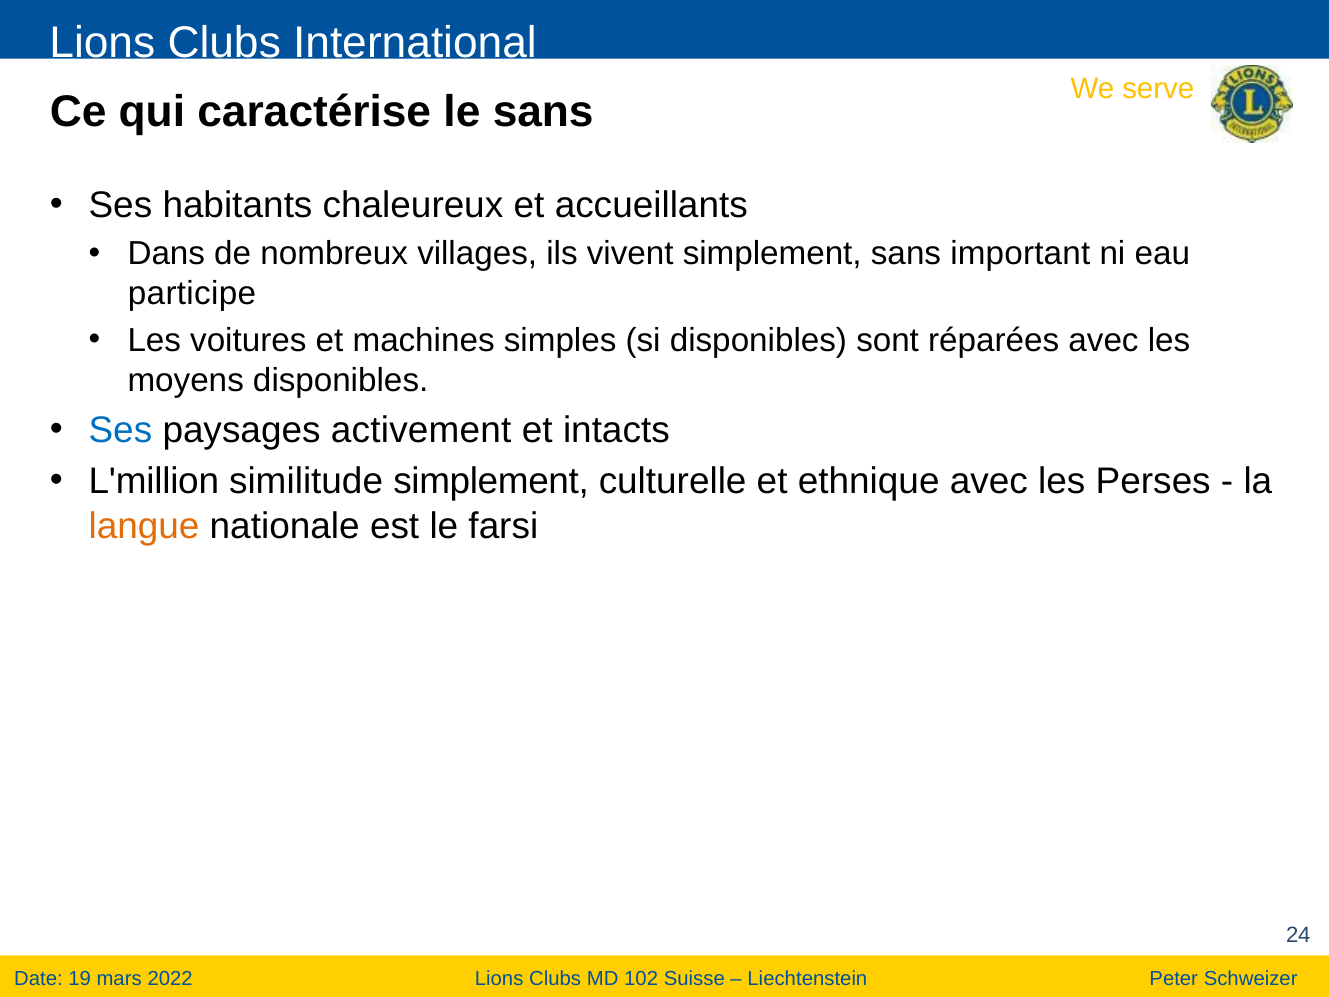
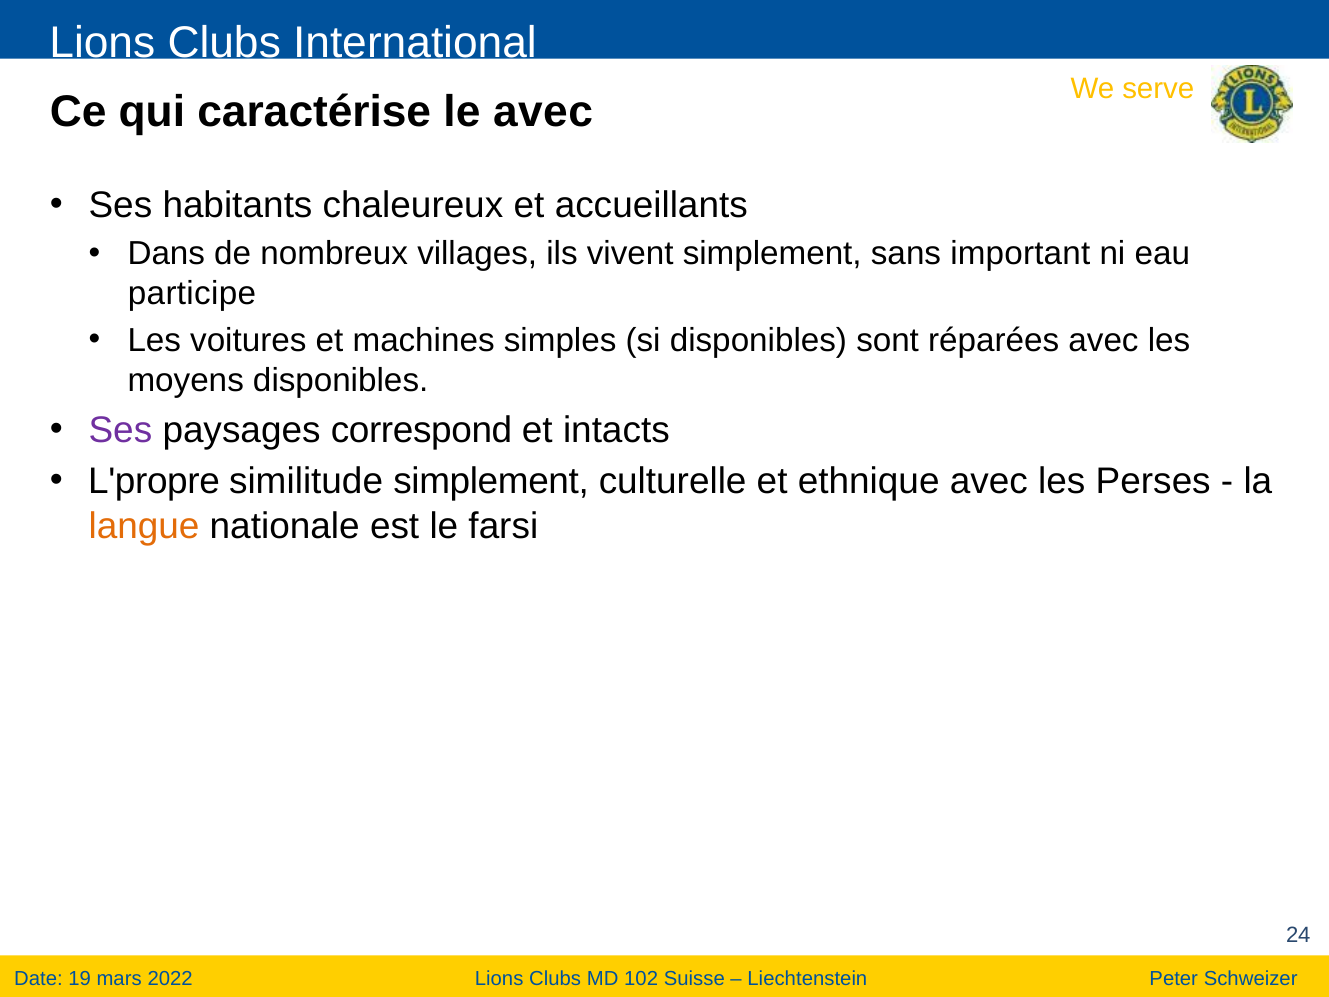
le sans: sans -> avec
Ses at (120, 430) colour: blue -> purple
activement: activement -> correspond
L'million: L'million -> L'propre
